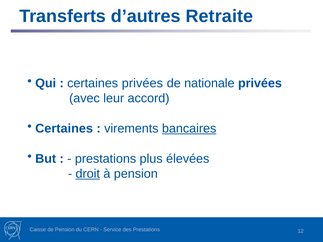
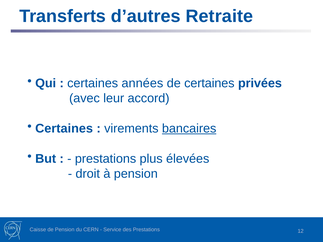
certaines privées: privées -> années
de nationale: nationale -> certaines
droit underline: present -> none
